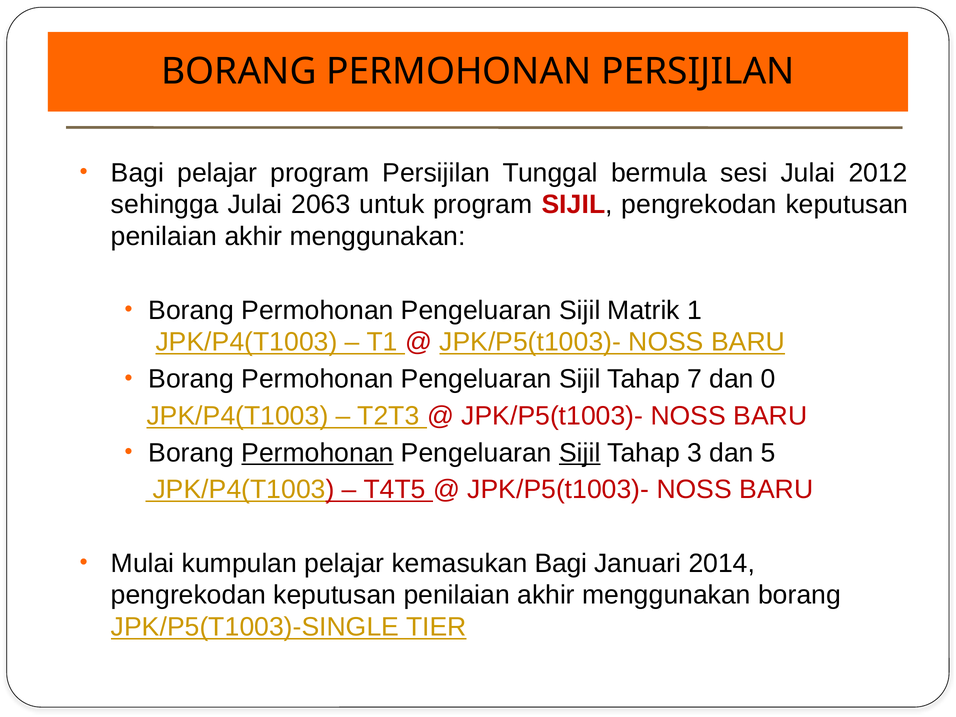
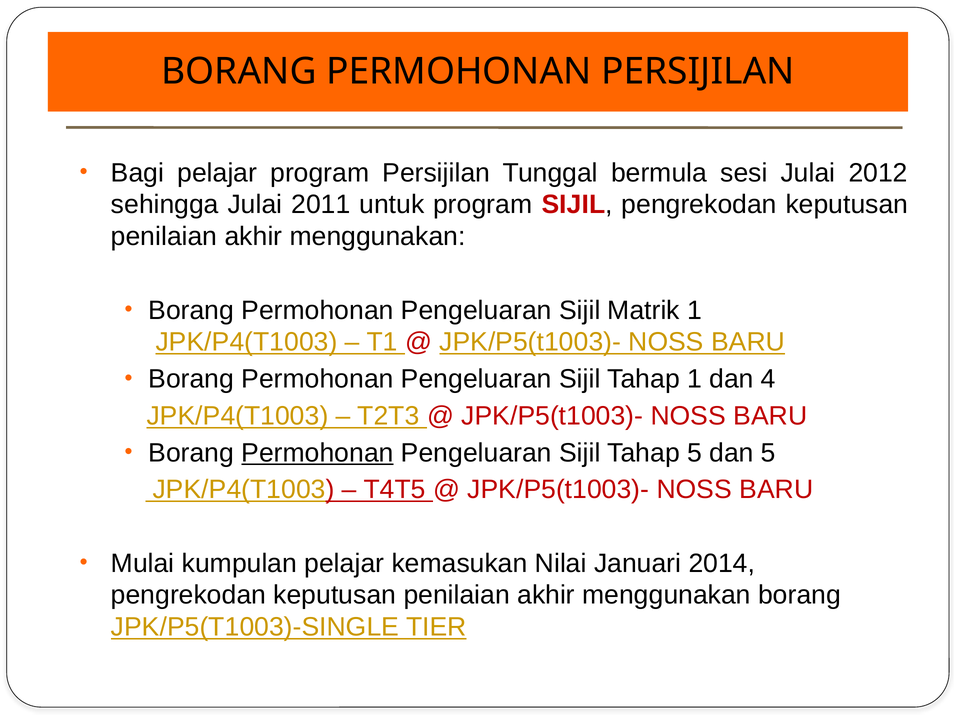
2063: 2063 -> 2011
Tahap 7: 7 -> 1
0: 0 -> 4
Sijil at (580, 453) underline: present -> none
Tahap 3: 3 -> 5
kemasukan Bagi: Bagi -> Nilai
